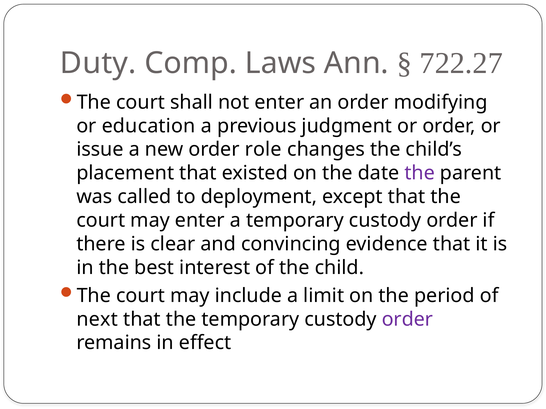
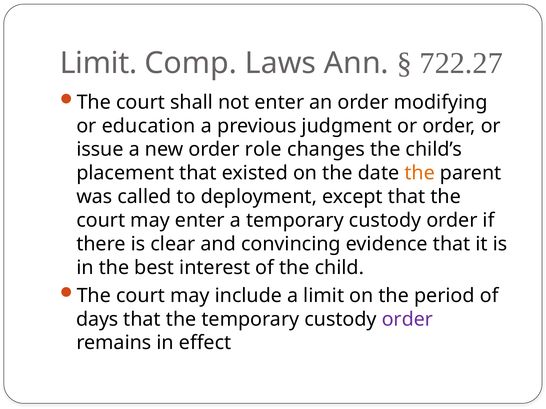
Duty at (98, 63): Duty -> Limit
the at (420, 173) colour: purple -> orange
next: next -> days
